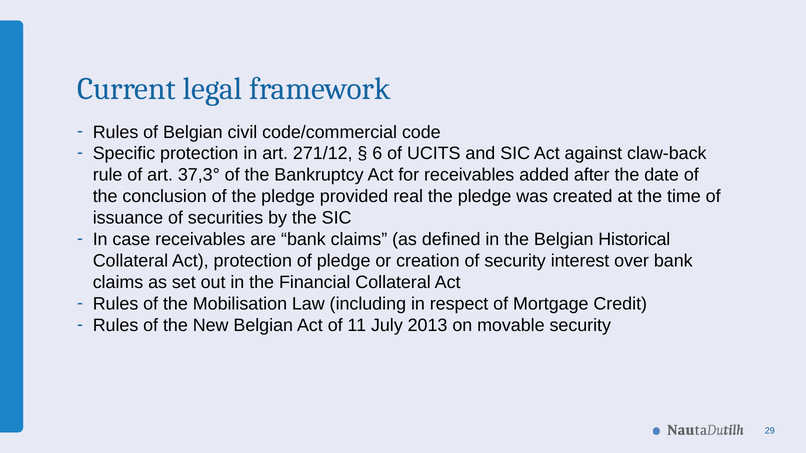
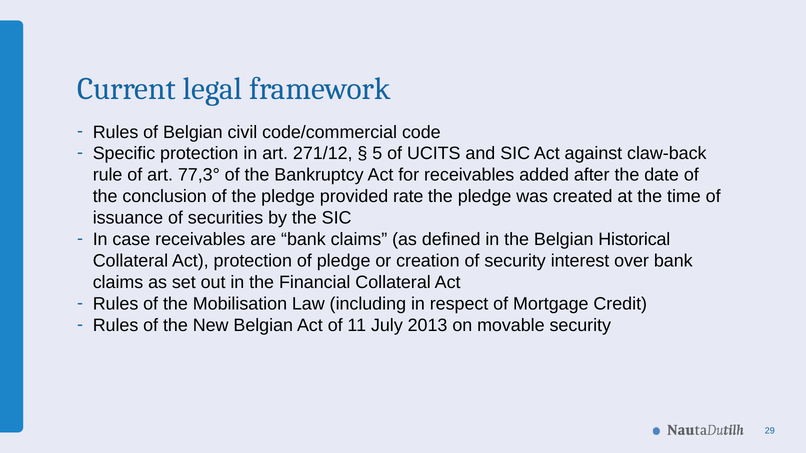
6: 6 -> 5
37,3°: 37,3° -> 77,3°
real: real -> rate
